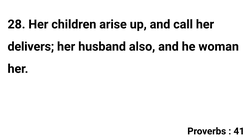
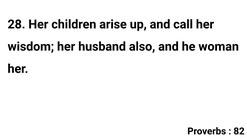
delivers: delivers -> wisdom
41: 41 -> 82
